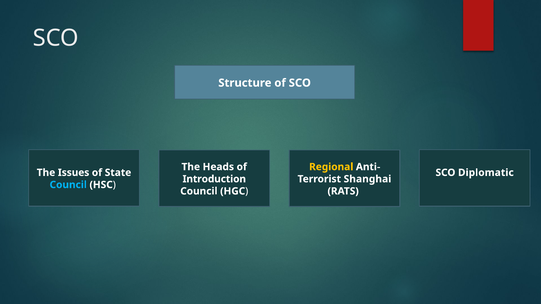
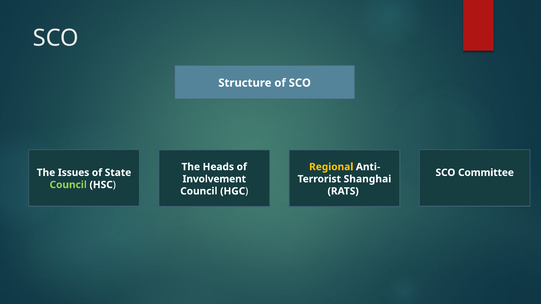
Diplomatic: Diplomatic -> Committee
Introduction: Introduction -> Involvement
Council at (68, 185) colour: light blue -> light green
